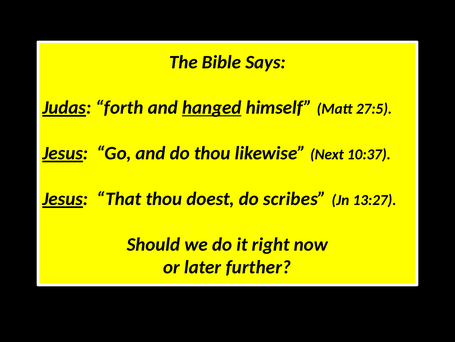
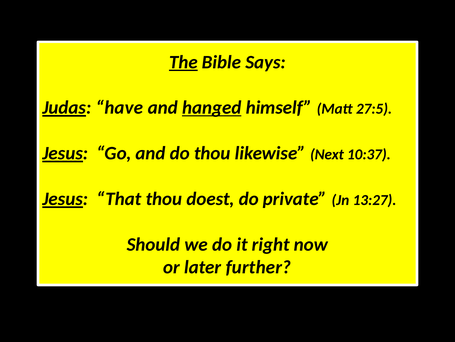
The underline: none -> present
forth: forth -> have
scribes: scribes -> private
